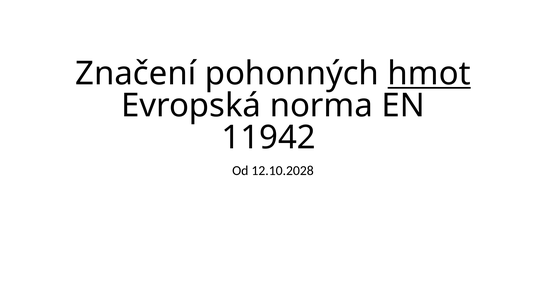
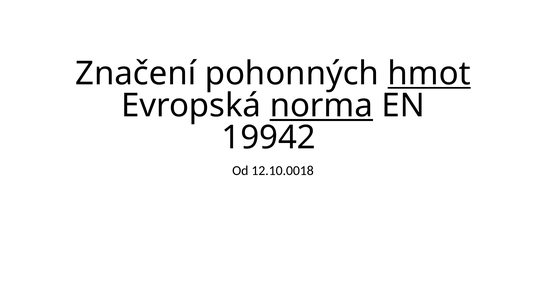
norma underline: none -> present
11942: 11942 -> 19942
12.10.2028: 12.10.2028 -> 12.10.0018
